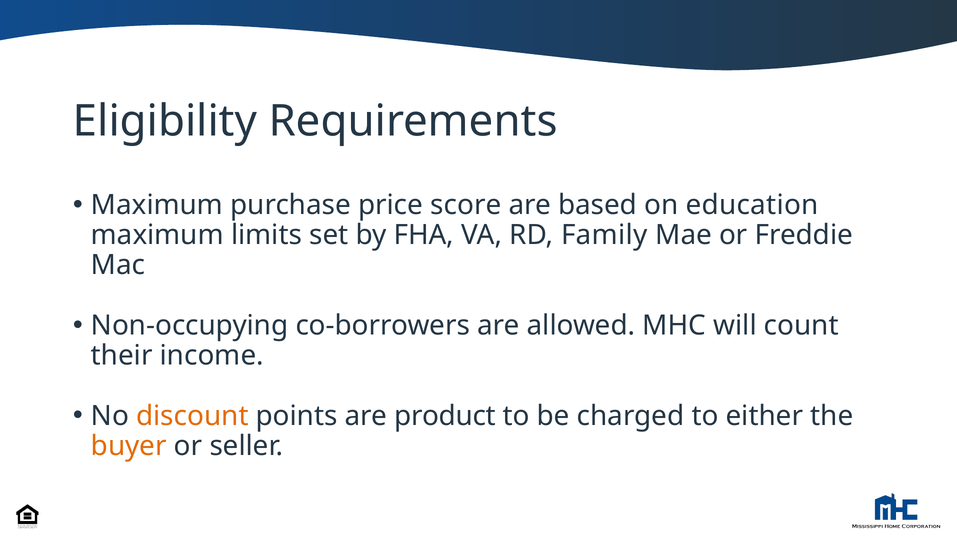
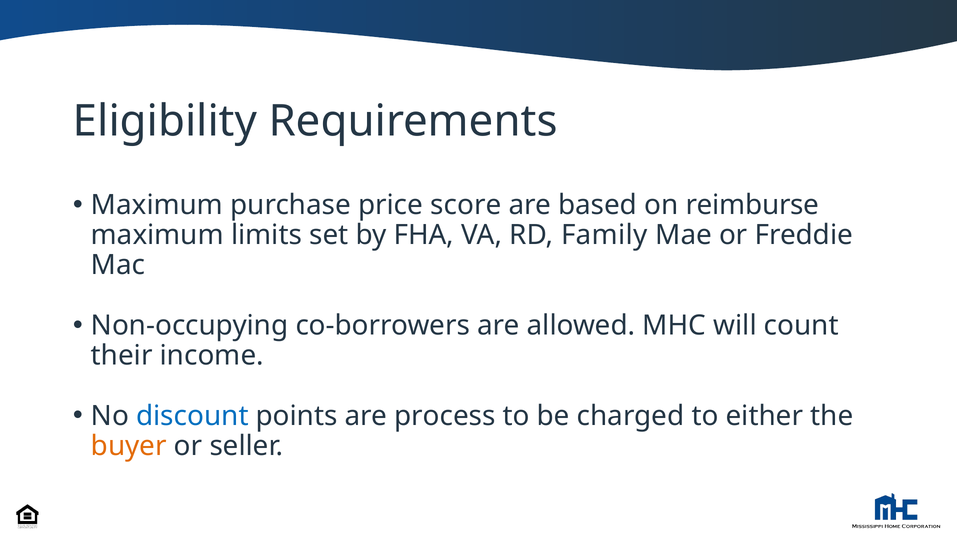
education: education -> reimburse
discount colour: orange -> blue
product: product -> process
